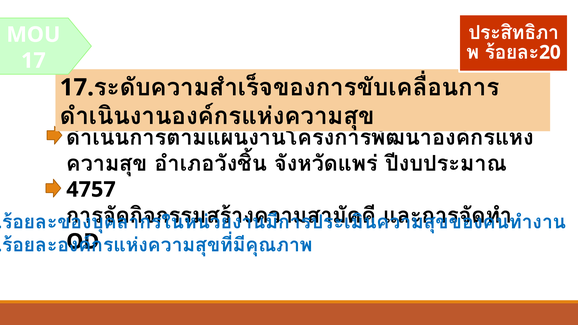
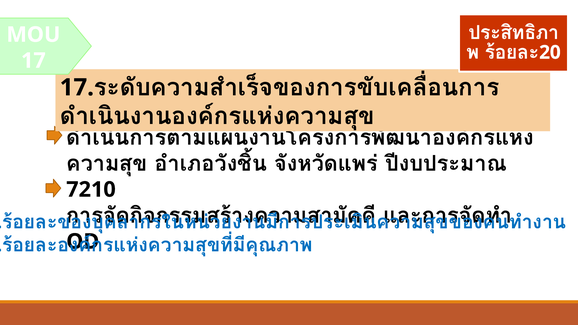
4757: 4757 -> 7210
